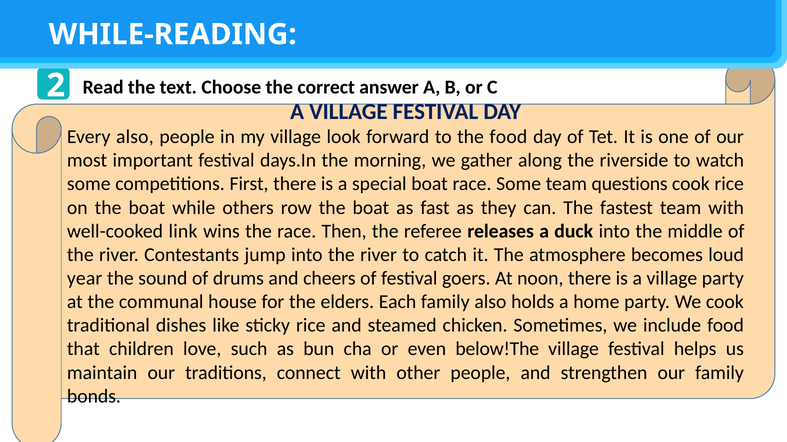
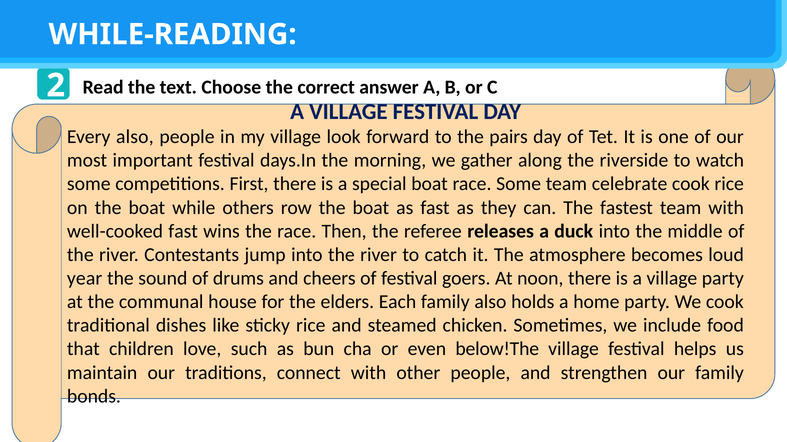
the food: food -> pairs
questions: questions -> celebrate
well-cooked link: link -> fast
